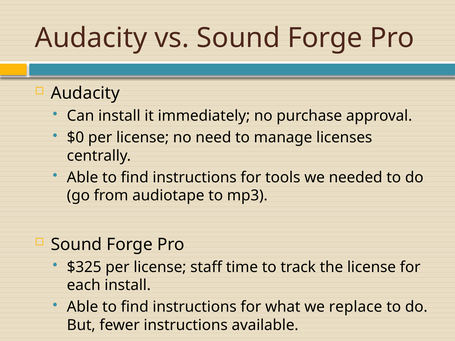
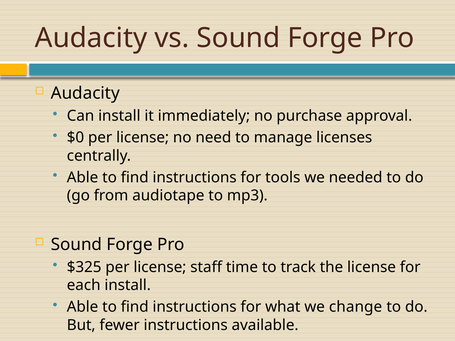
replace: replace -> change
